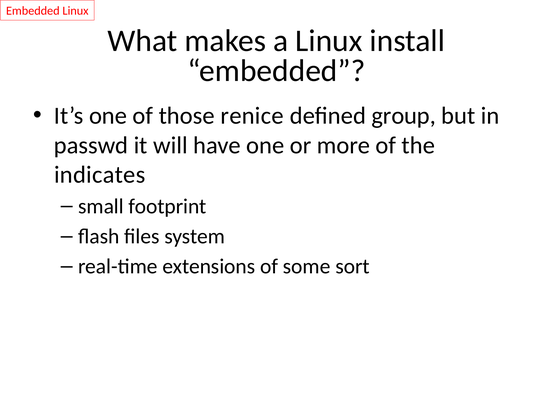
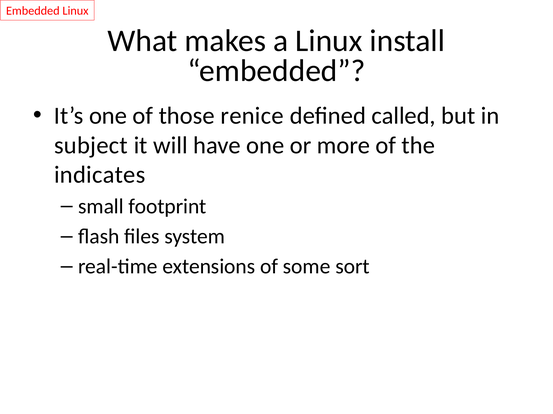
group: group -> called
passwd: passwd -> subject
